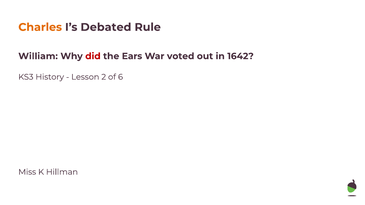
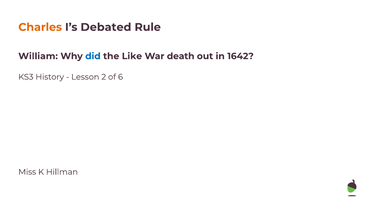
did colour: red -> blue
Ears: Ears -> Like
voted: voted -> death
